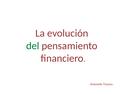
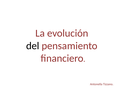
del colour: green -> black
